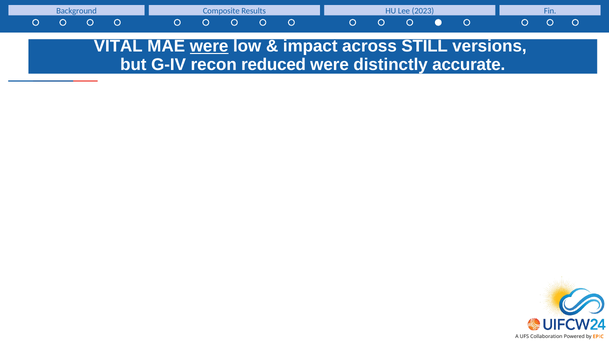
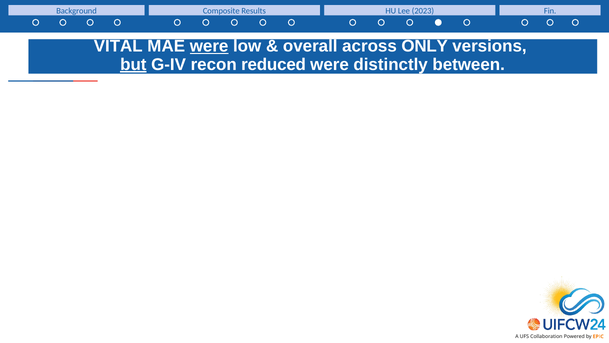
impact: impact -> overall
STILL: STILL -> ONLY
but underline: none -> present
accurate: accurate -> between
